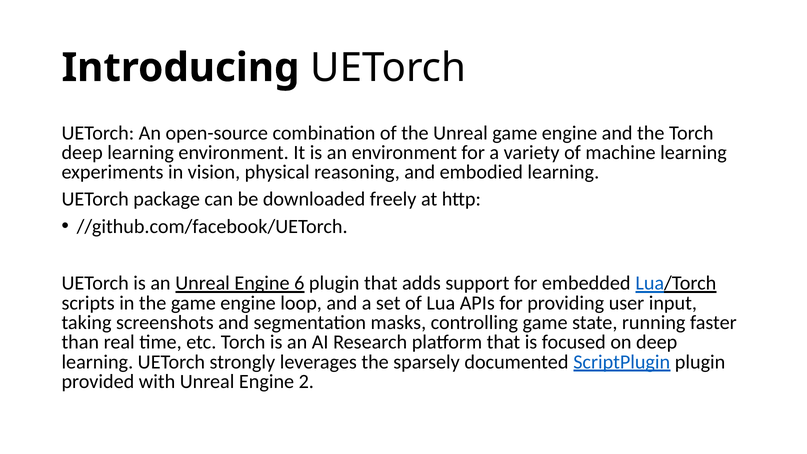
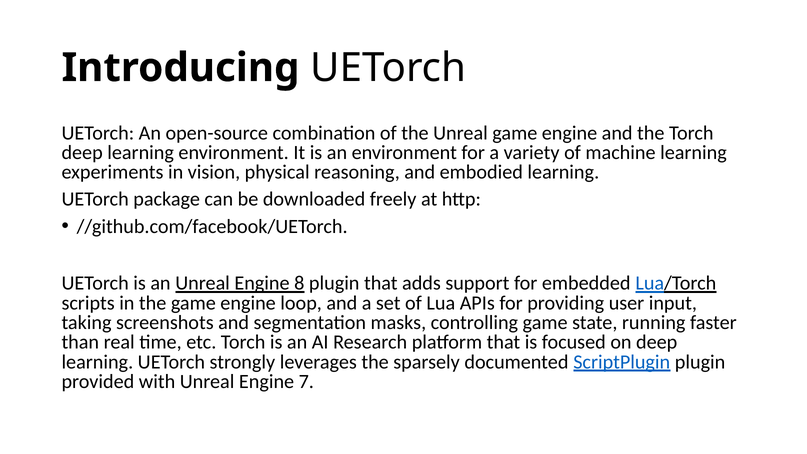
6: 6 -> 8
2: 2 -> 7
